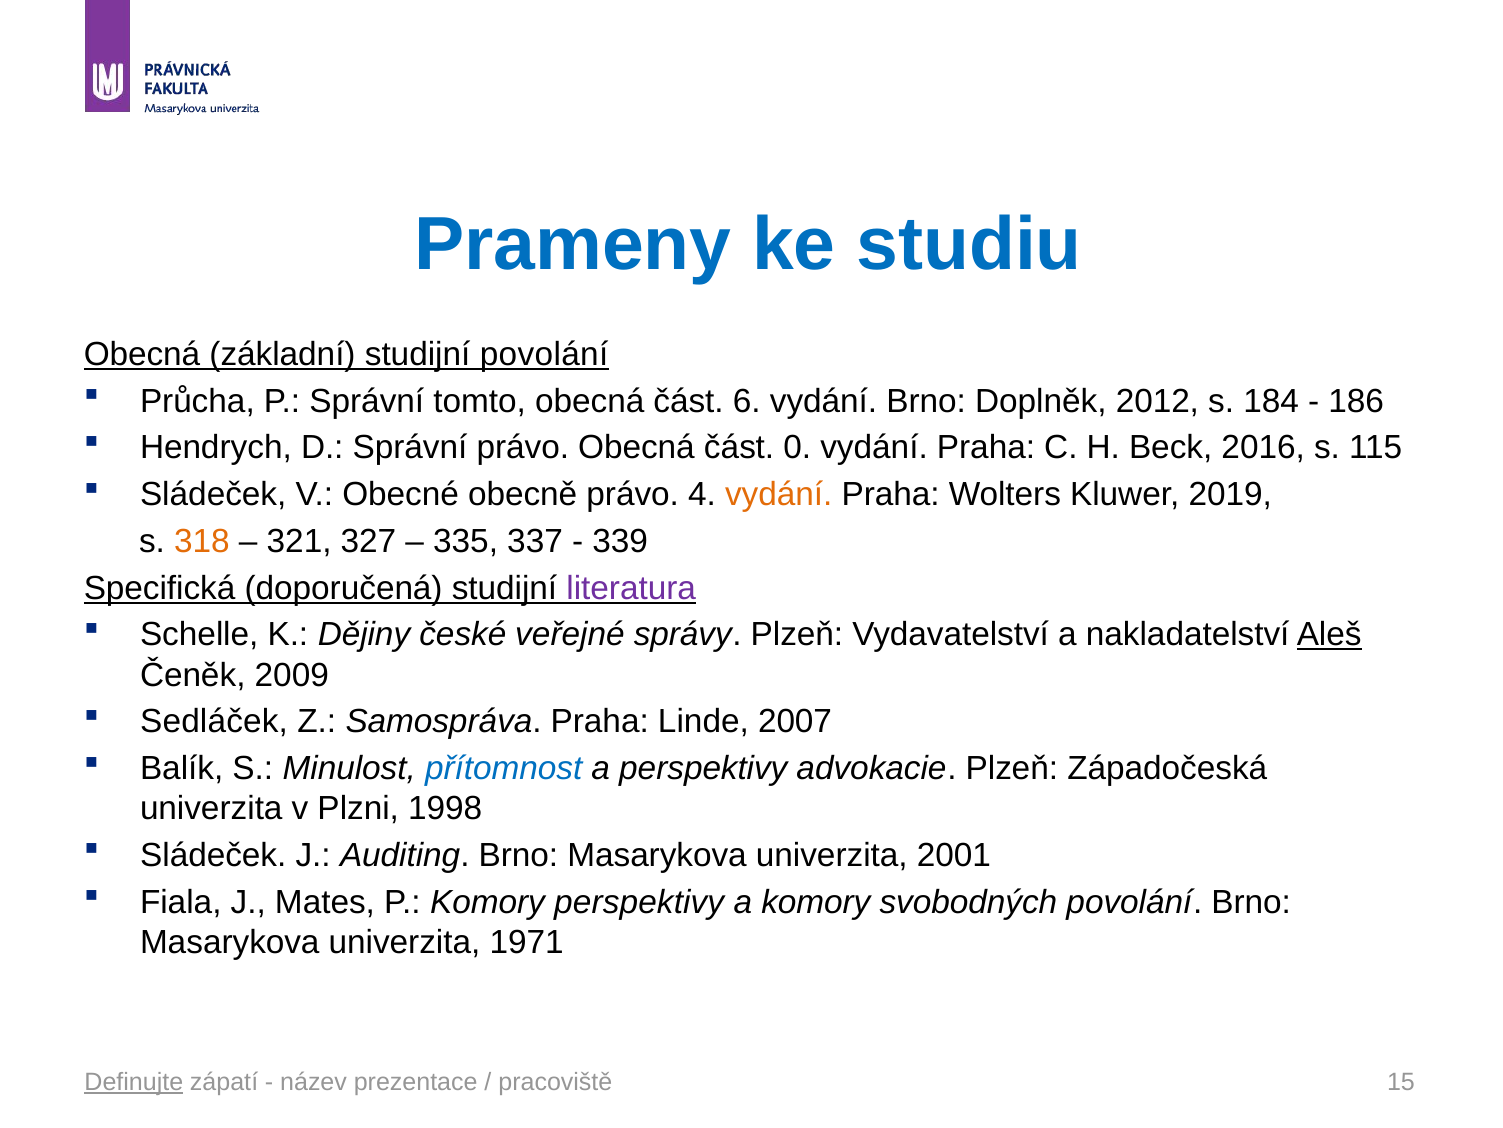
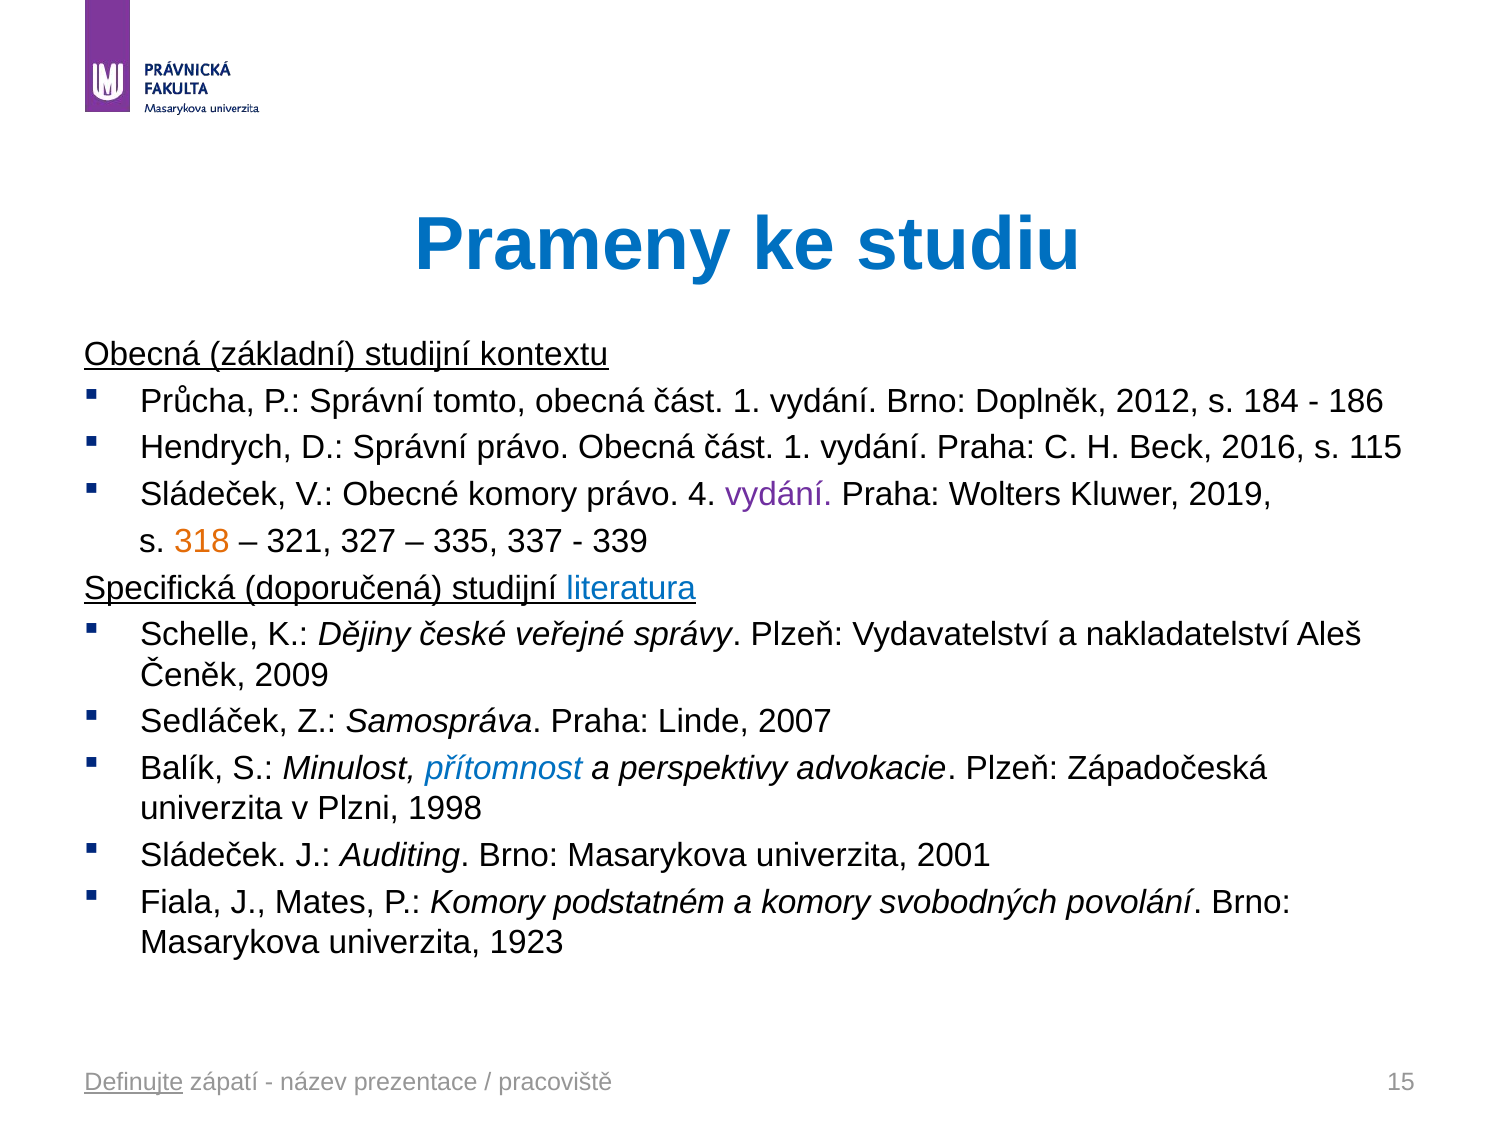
studijní povolání: povolání -> kontextu
6 at (747, 401): 6 -> 1
právo Obecná část 0: 0 -> 1
Obecné obecně: obecně -> komory
vydání at (779, 494) colour: orange -> purple
literatura colour: purple -> blue
Aleš underline: present -> none
Komory perspektivy: perspektivy -> podstatném
1971: 1971 -> 1923
